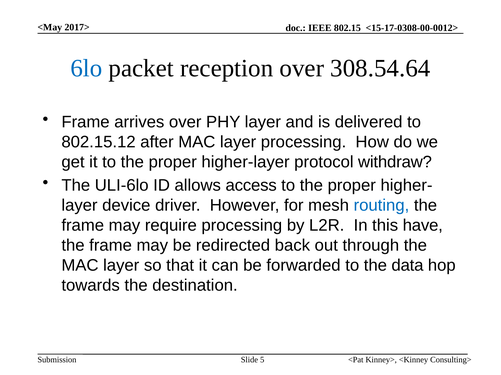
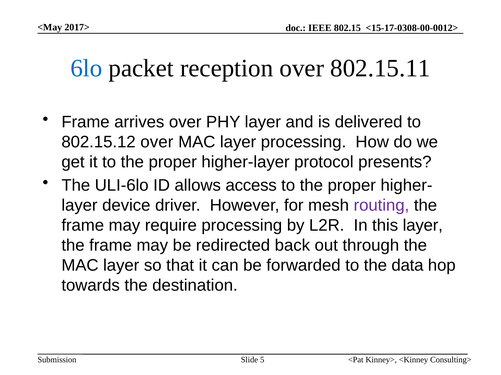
308.54.64: 308.54.64 -> 802.15.11
802.15.12 after: after -> over
withdraw: withdraw -> presents
routing colour: blue -> purple
this have: have -> layer
